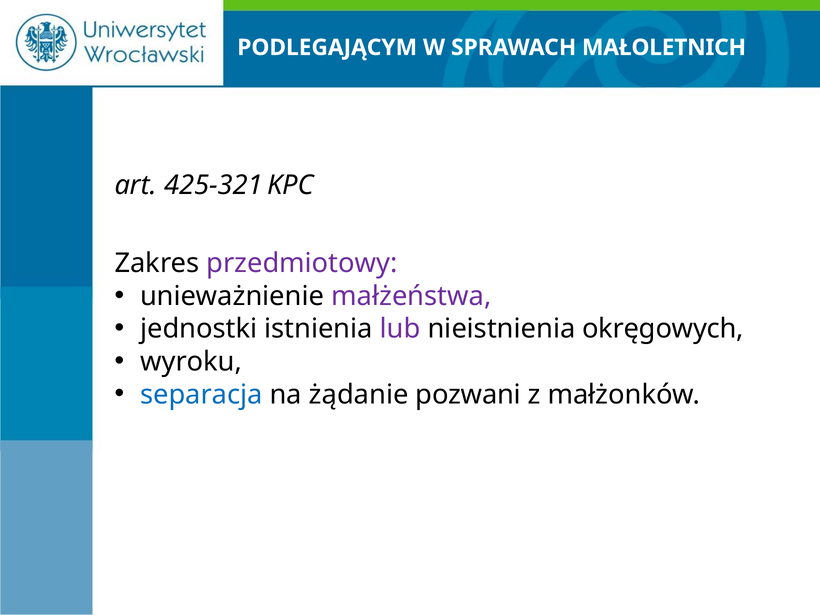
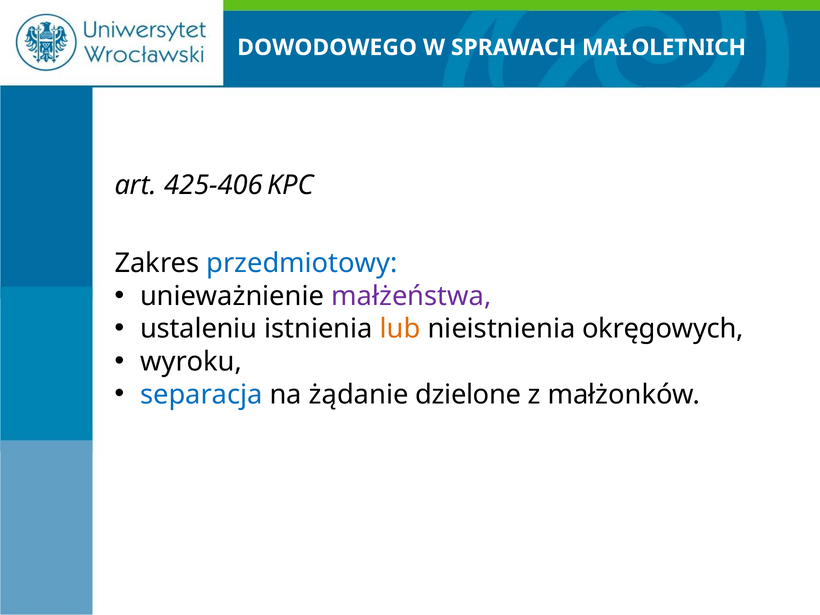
PODLEGAJĄCYM: PODLEGAJĄCYM -> DOWODOWEGO
425-321: 425-321 -> 425-406
przedmiotowy colour: purple -> blue
jednostki: jednostki -> ustaleniu
lub colour: purple -> orange
pozwani: pozwani -> dzielone
